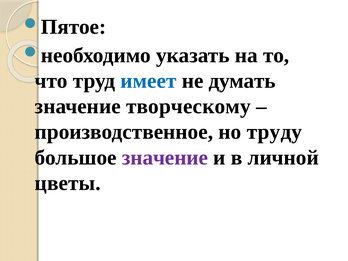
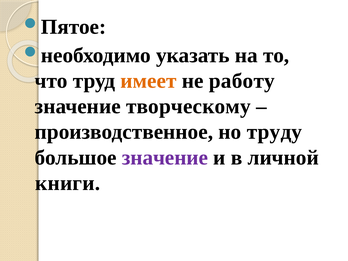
имеет colour: blue -> orange
думать: думать -> работу
цветы: цветы -> книги
